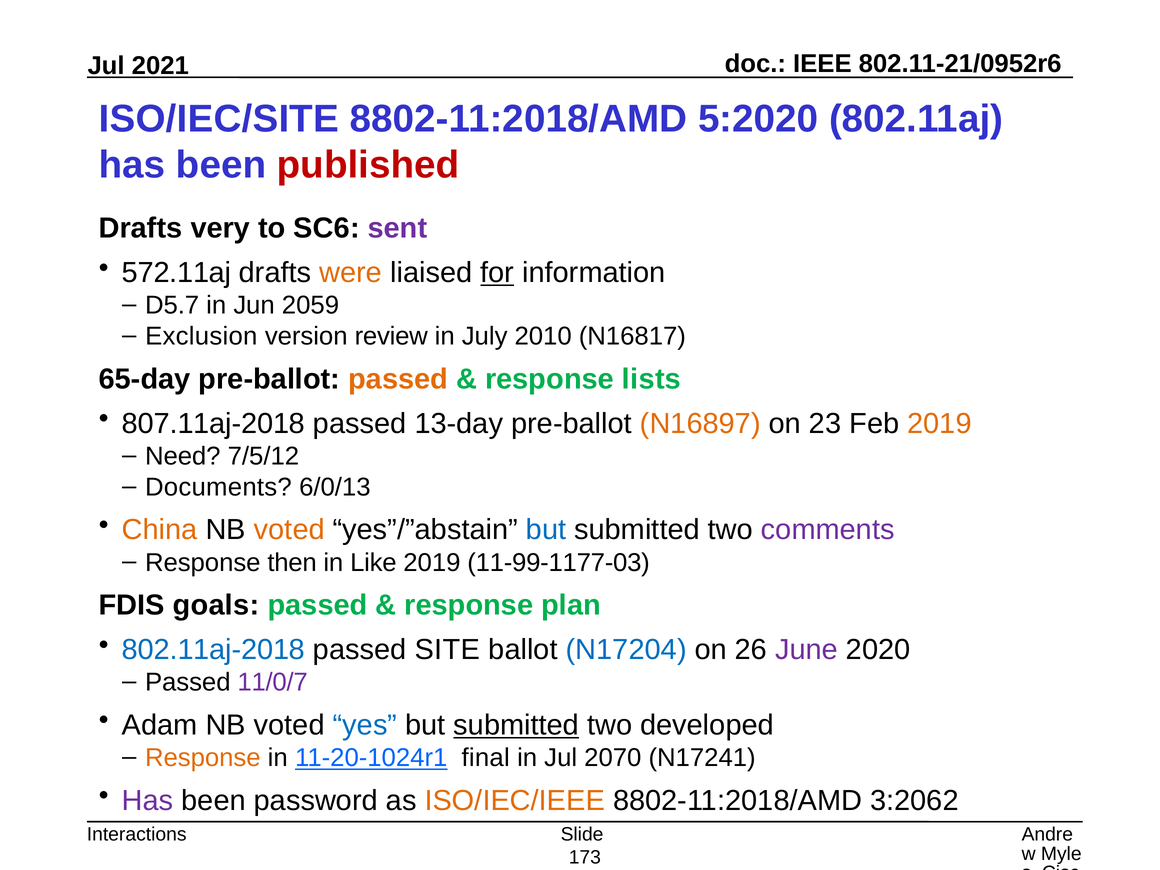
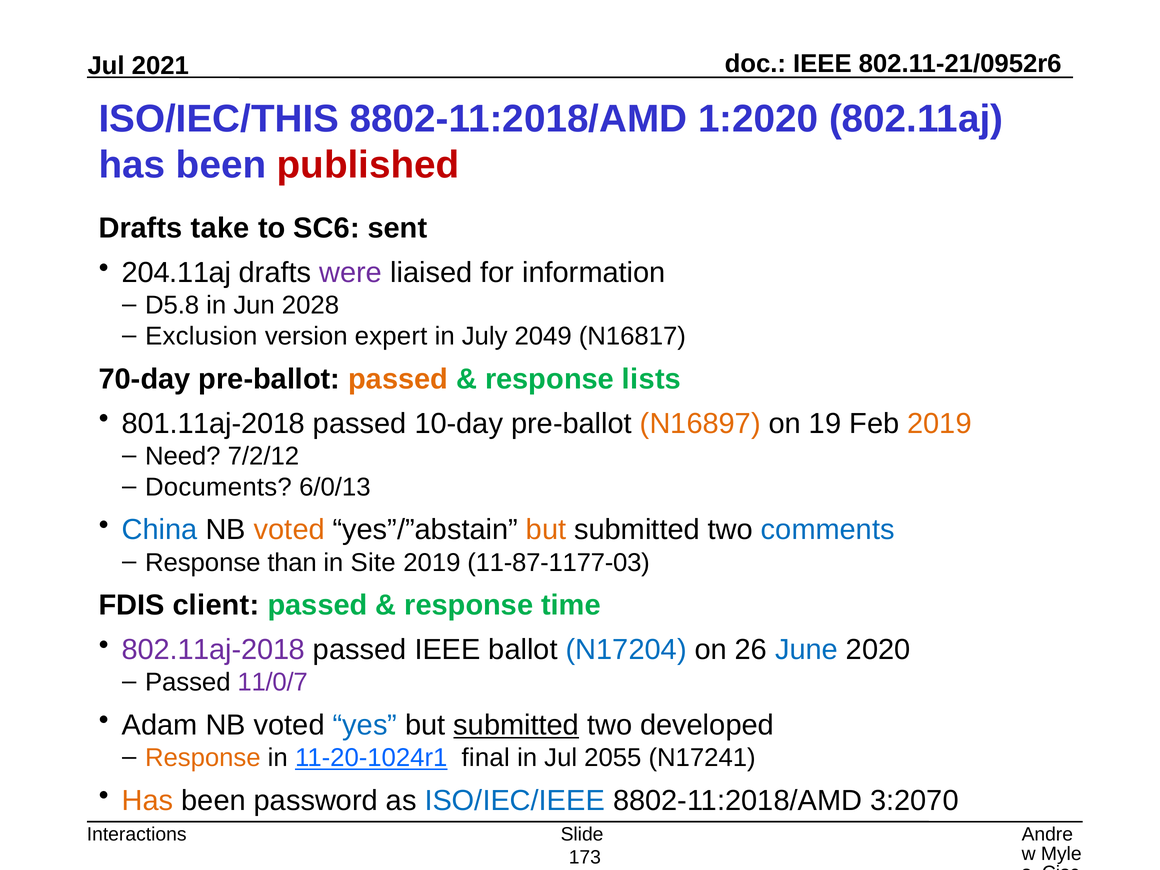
ISO/IEC/SITE: ISO/IEC/SITE -> ISO/IEC/THIS
5:2020: 5:2020 -> 1:2020
very: very -> take
sent colour: purple -> black
572.11aj: 572.11aj -> 204.11aj
were colour: orange -> purple
for underline: present -> none
D5.7: D5.7 -> D5.8
2059: 2059 -> 2028
review: review -> expert
2010: 2010 -> 2049
65-day: 65-day -> 70-day
807.11aj-2018: 807.11aj-2018 -> 801.11aj-2018
13-day: 13-day -> 10-day
23: 23 -> 19
7/5/12: 7/5/12 -> 7/2/12
China colour: orange -> blue
but at (546, 530) colour: blue -> orange
comments colour: purple -> blue
then: then -> than
Like: Like -> Site
11-99-1177-03: 11-99-1177-03 -> 11-87-1177-03
goals: goals -> client
plan: plan -> time
802.11aj-2018 colour: blue -> purple
passed SITE: SITE -> IEEE
June colour: purple -> blue
2070: 2070 -> 2055
Has at (148, 801) colour: purple -> orange
ISO/IEC/IEEE colour: orange -> blue
3:2062: 3:2062 -> 3:2070
